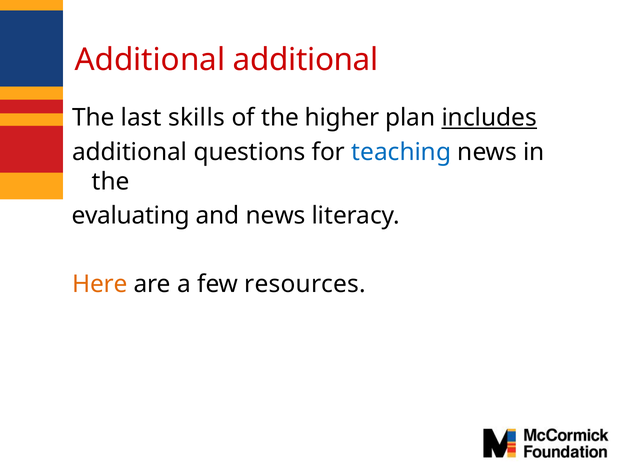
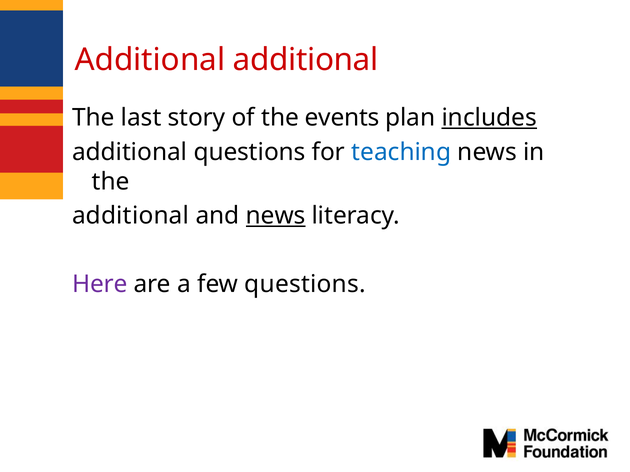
skills: skills -> story
higher: higher -> events
evaluating at (131, 216): evaluating -> additional
news at (276, 216) underline: none -> present
Here colour: orange -> purple
few resources: resources -> questions
